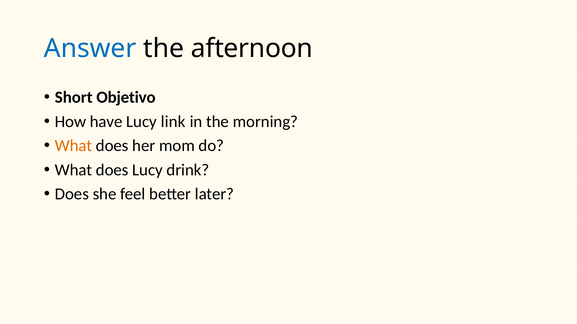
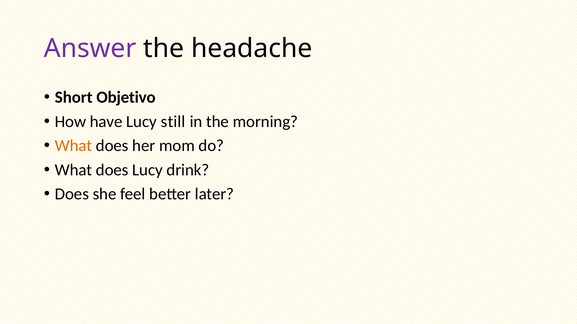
Answer colour: blue -> purple
afternoon: afternoon -> headache
link: link -> still
